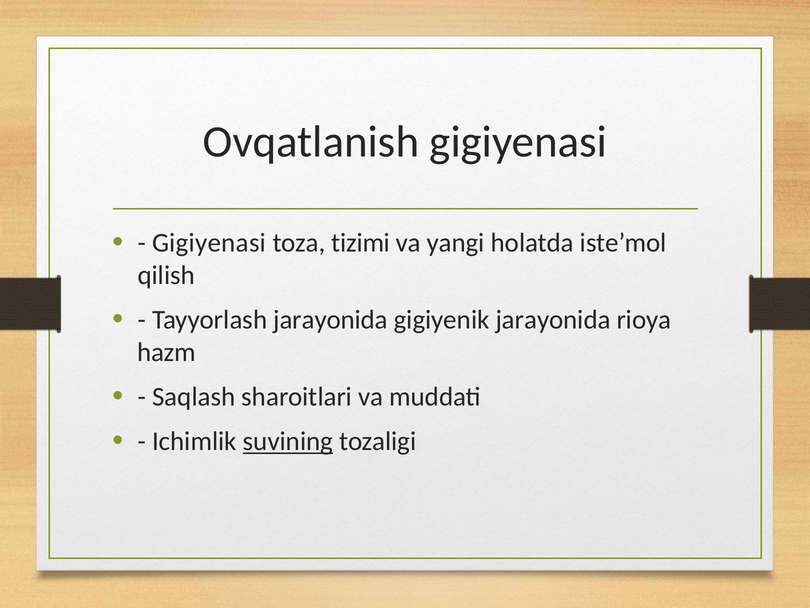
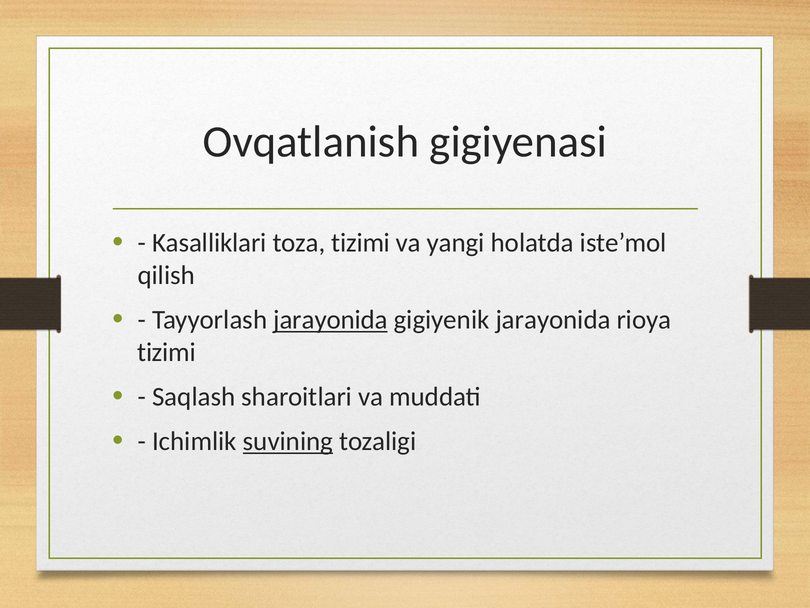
Gigiyenasi at (209, 243): Gigiyenasi -> Kasalliklari
jarayonida at (331, 320) underline: none -> present
hazm at (166, 352): hazm -> tizimi
